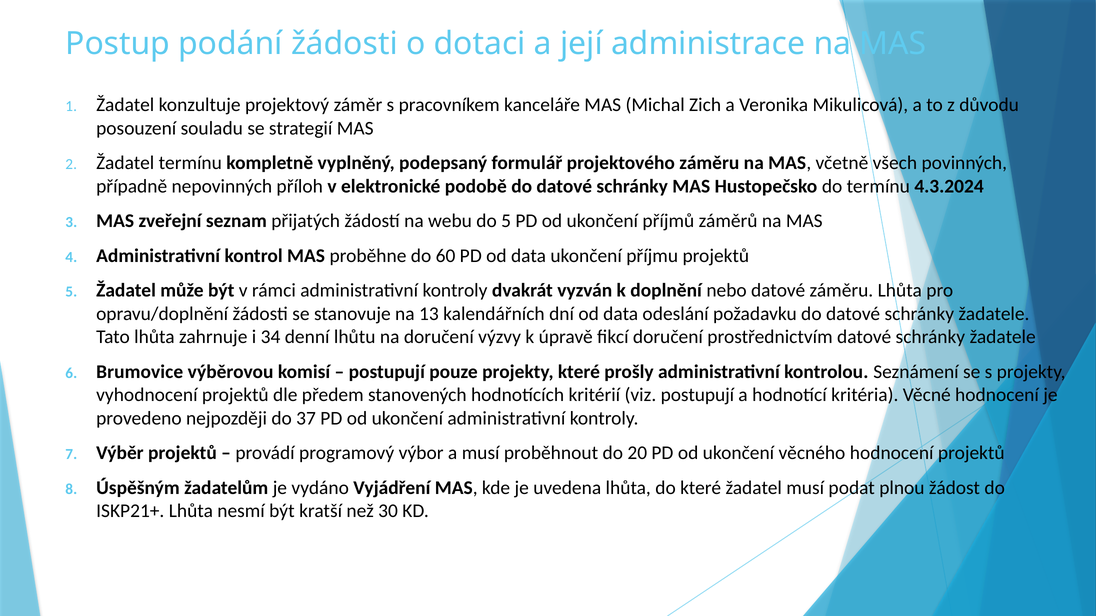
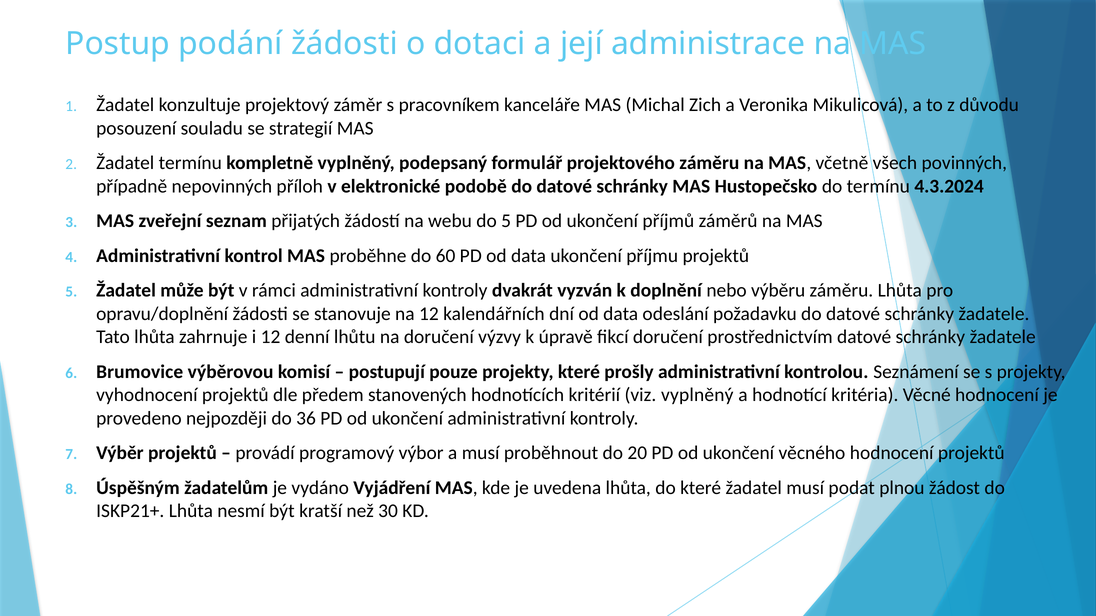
nebo datové: datové -> výběru
na 13: 13 -> 12
i 34: 34 -> 12
viz postupují: postupují -> vyplněný
37: 37 -> 36
